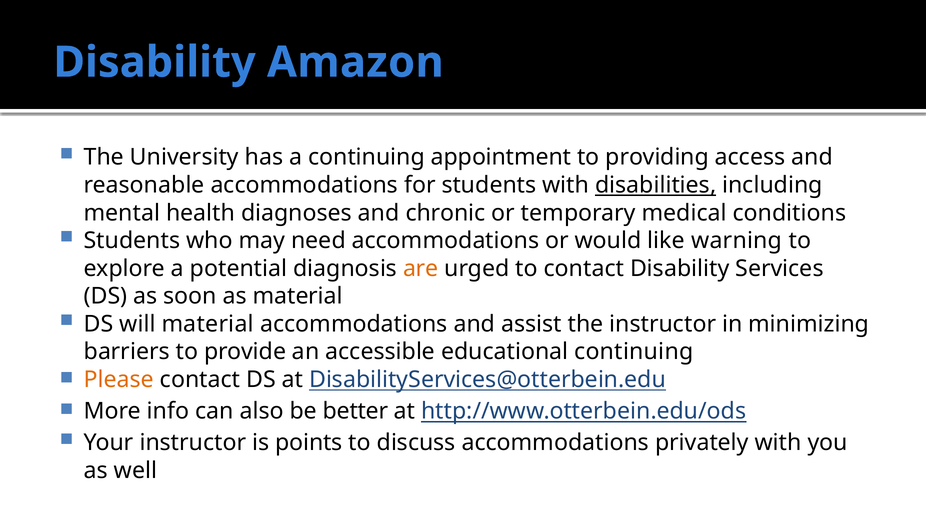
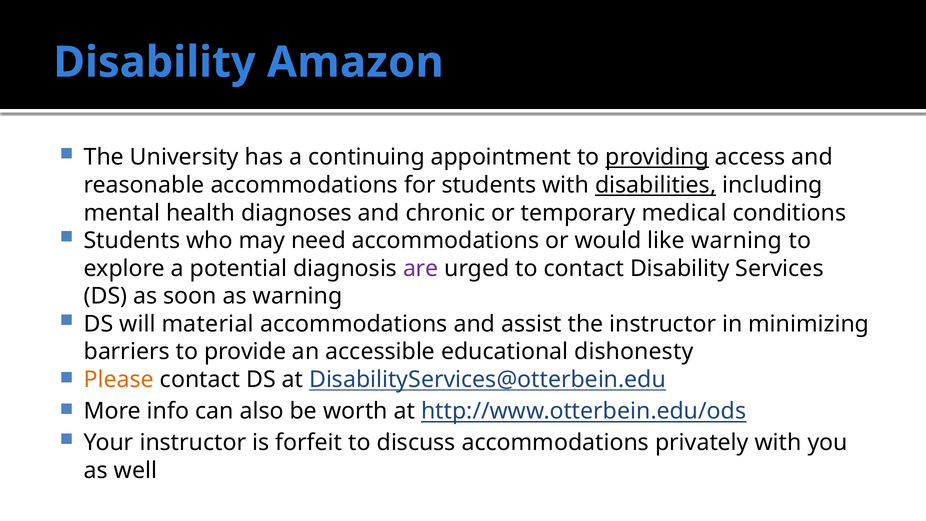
providing underline: none -> present
are colour: orange -> purple
as material: material -> warning
educational continuing: continuing -> dishonesty
better: better -> worth
points: points -> forfeit
